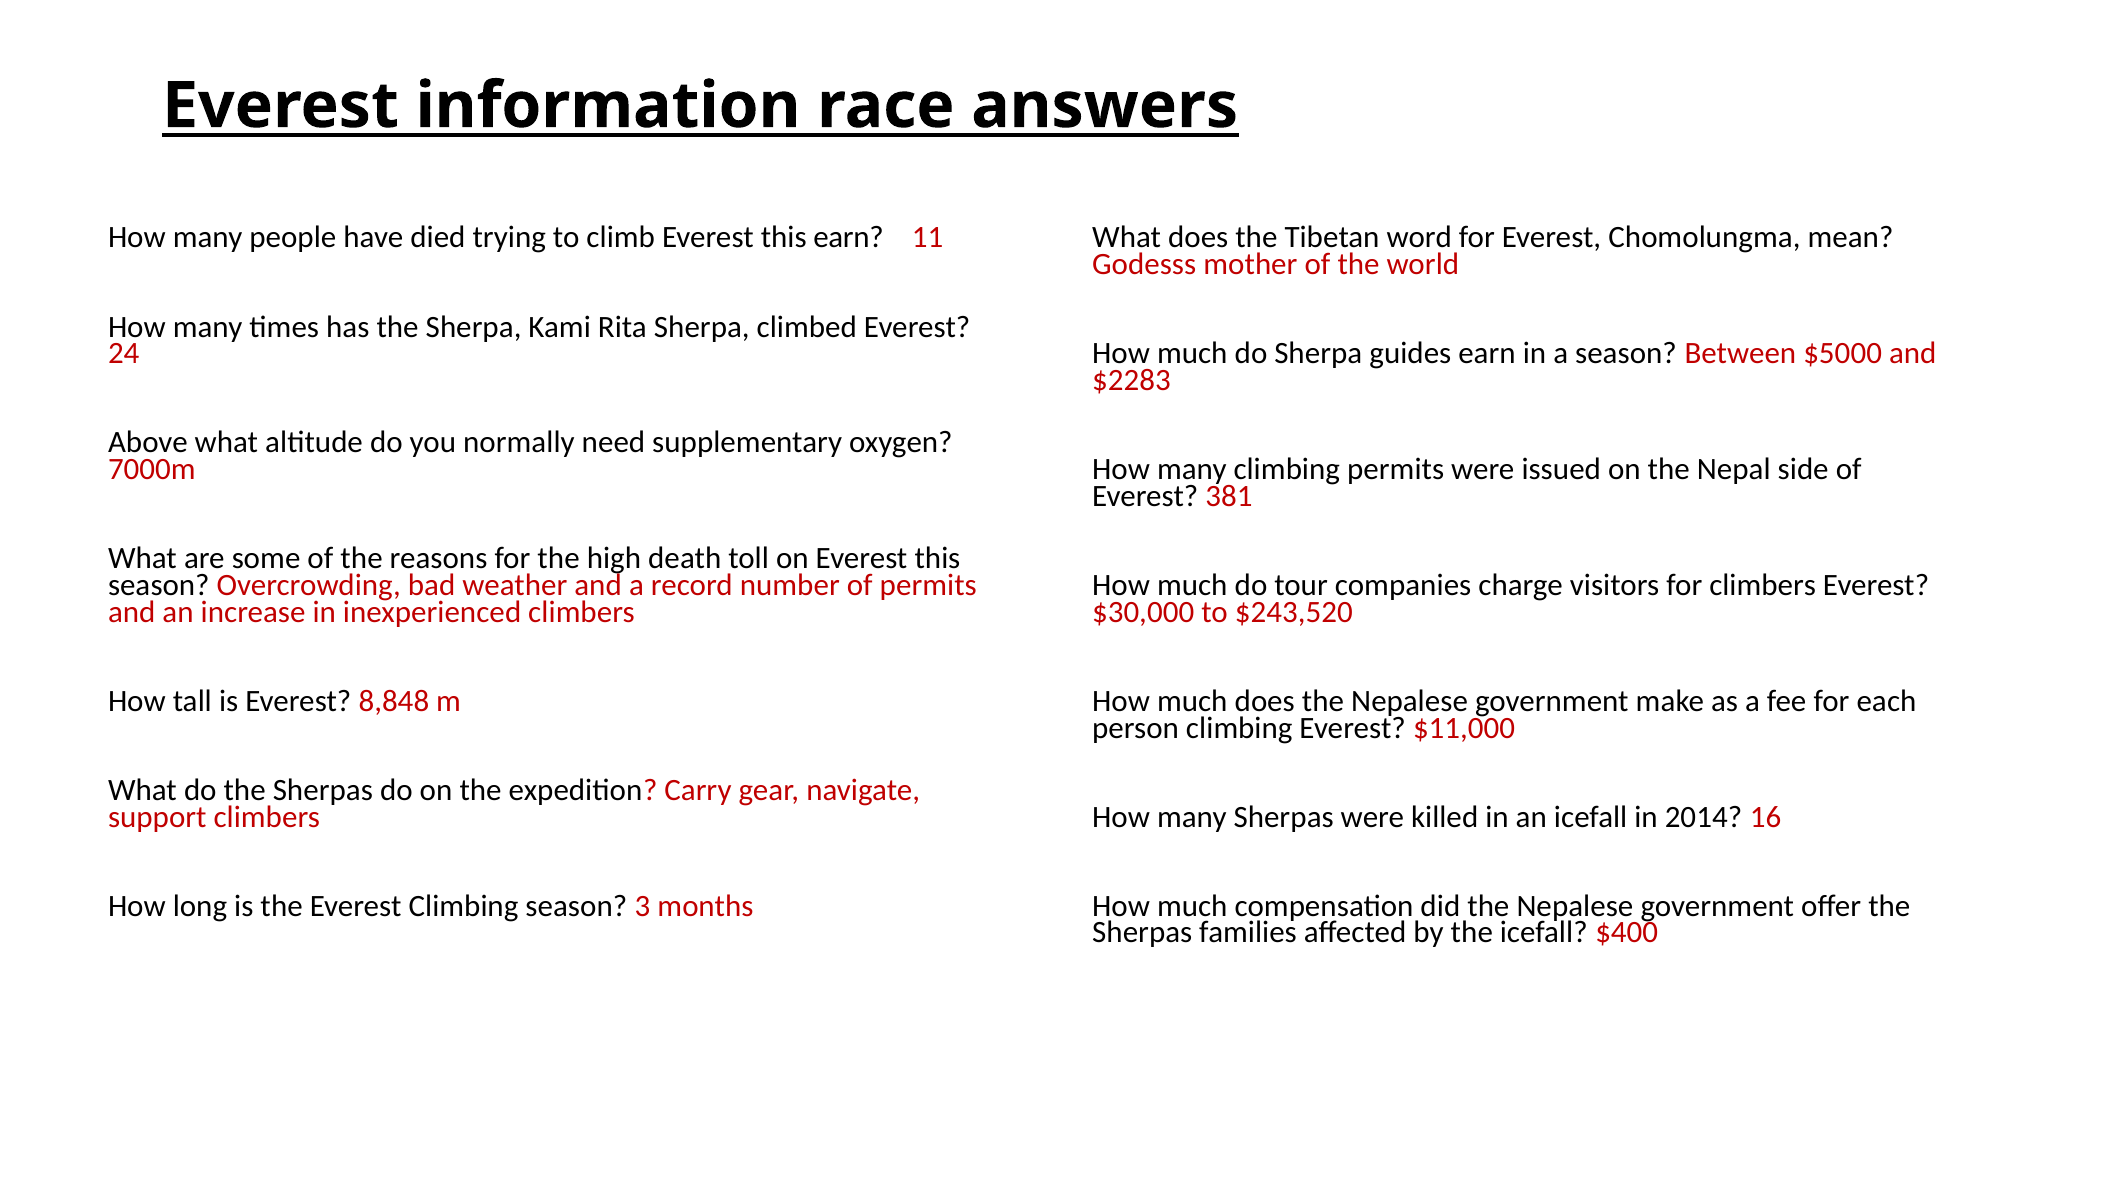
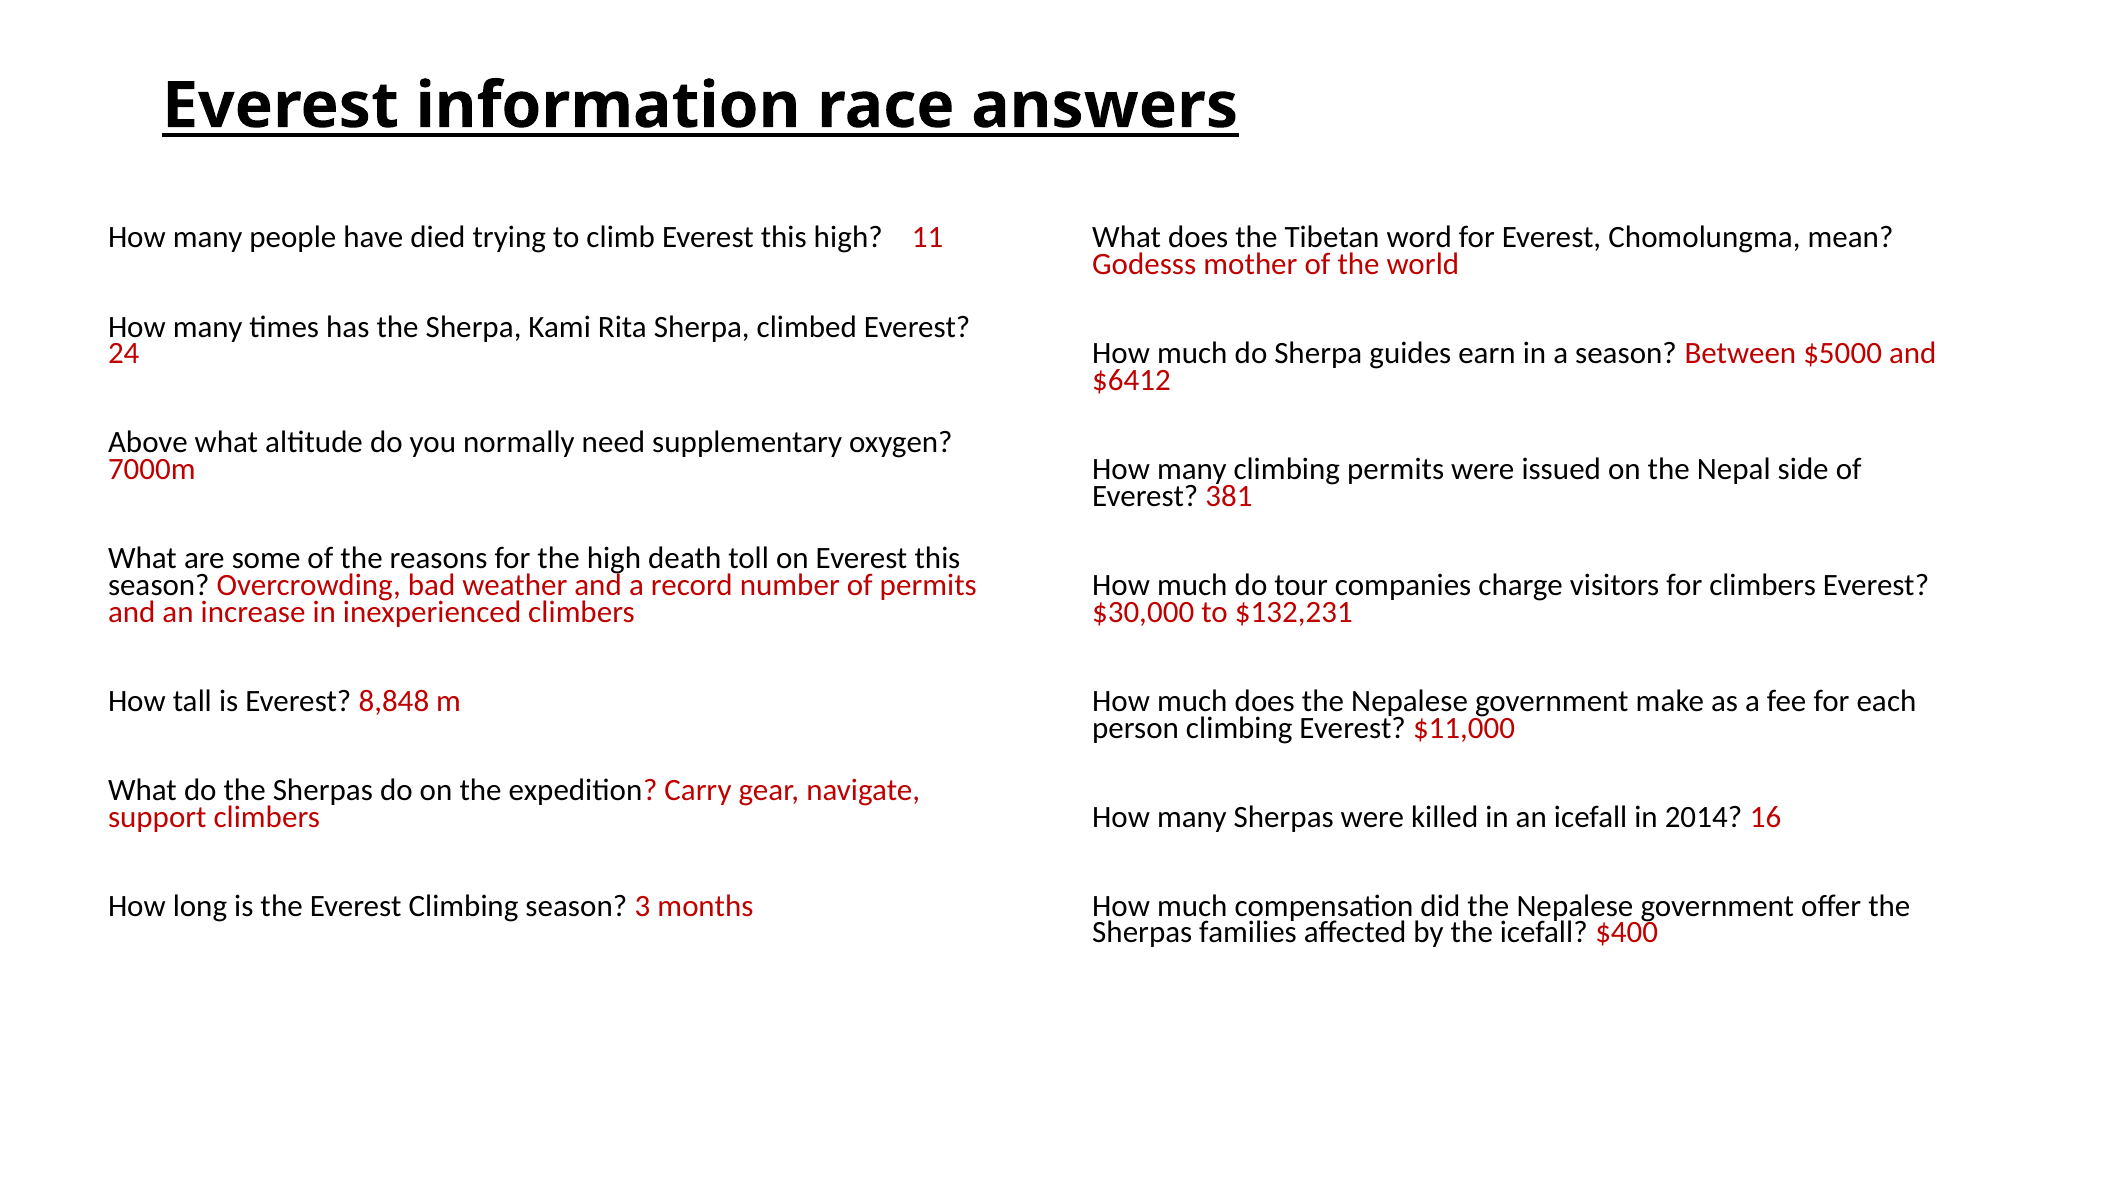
this earn: earn -> high
$2283: $2283 -> $6412
$243,520: $243,520 -> $132,231
